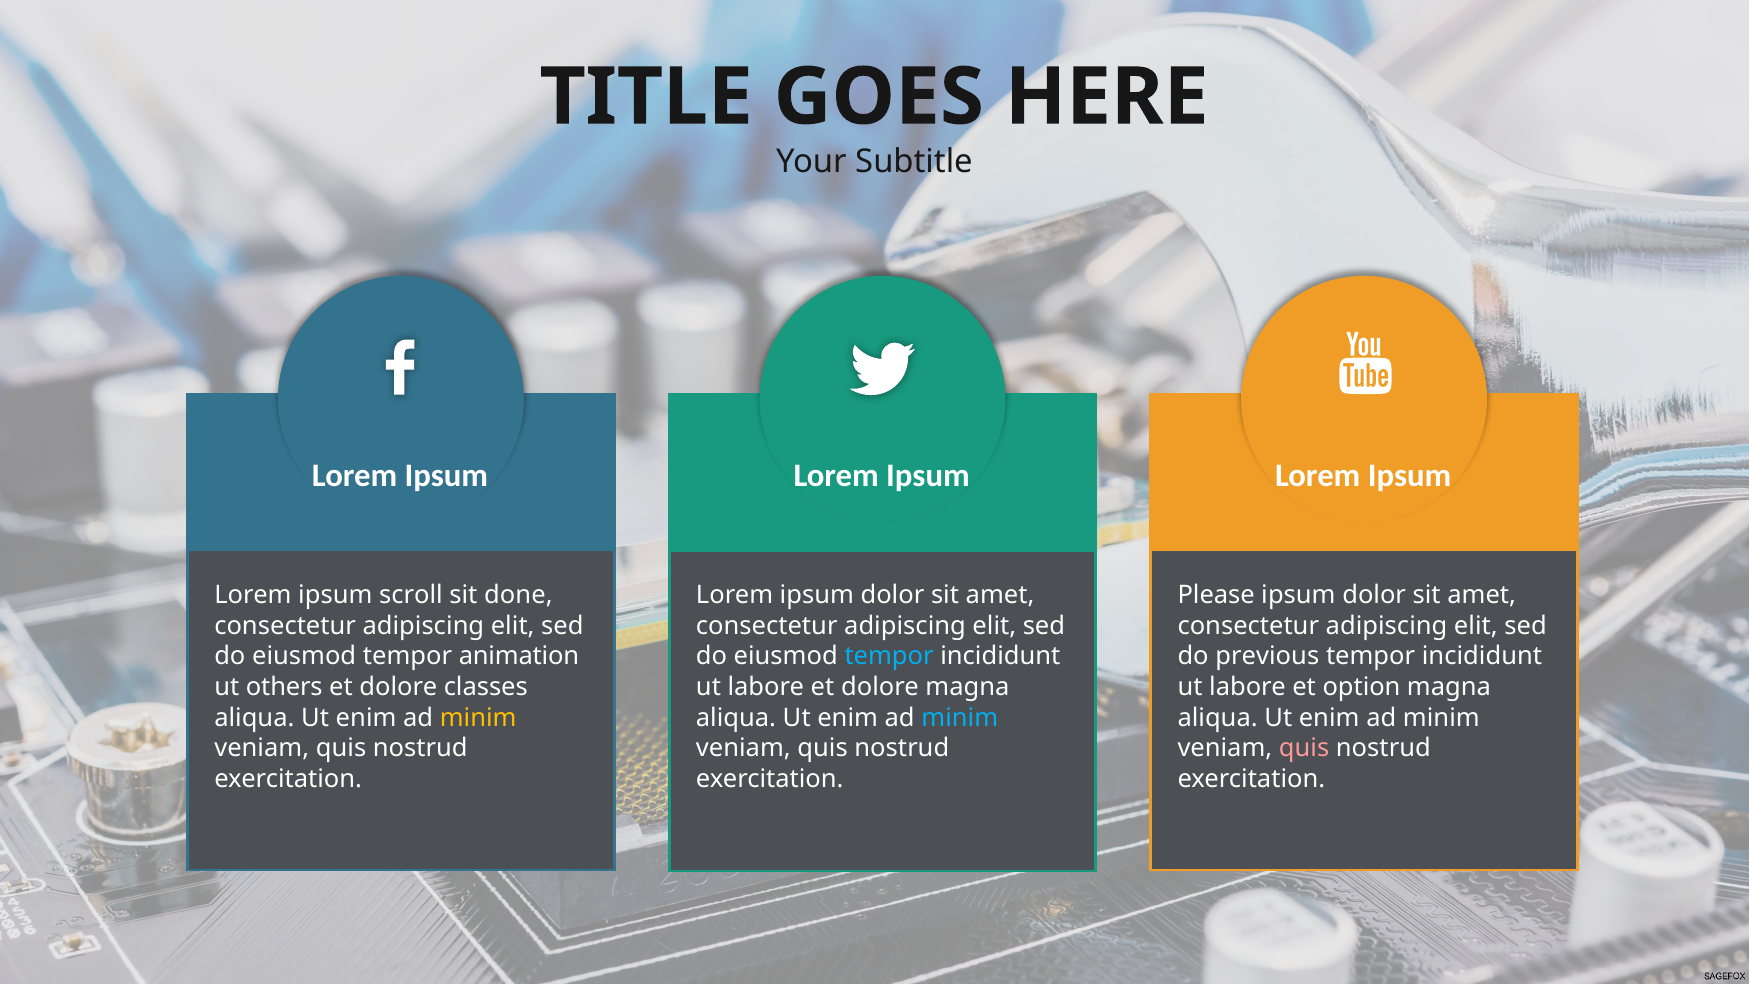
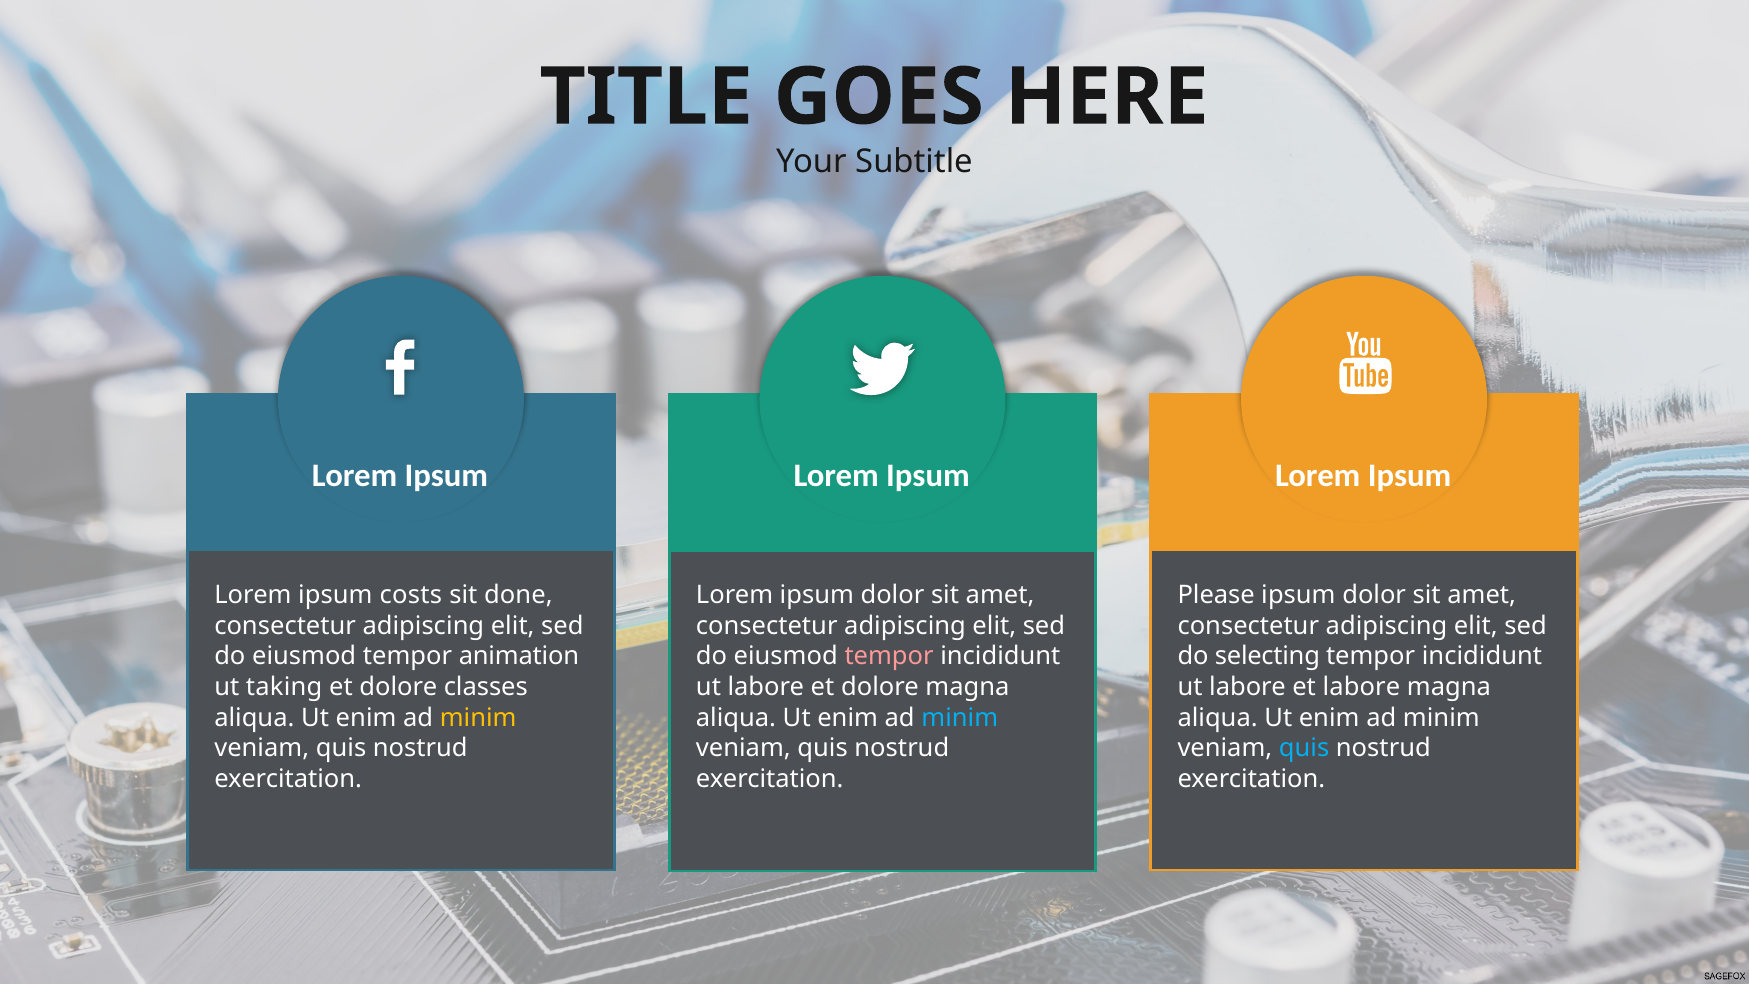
scroll: scroll -> costs
tempor at (889, 656) colour: light blue -> pink
previous: previous -> selecting
others: others -> taking
et option: option -> labore
quis at (1304, 748) colour: pink -> light blue
